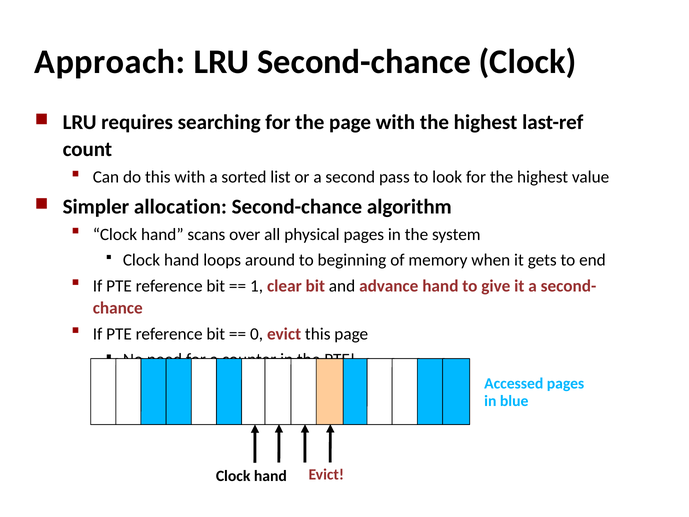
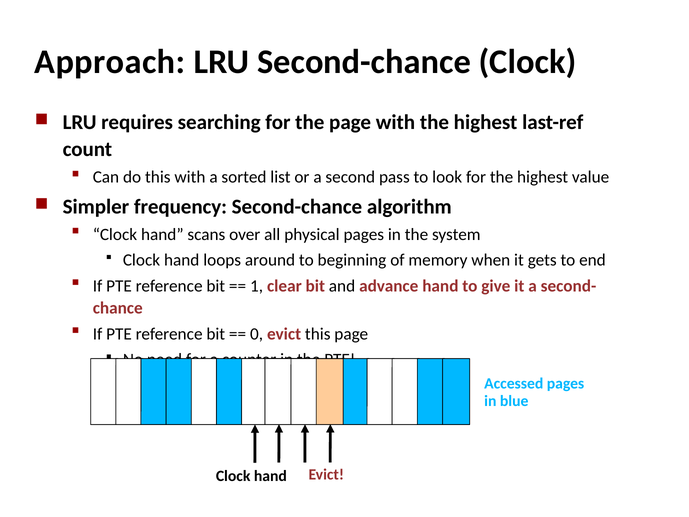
allocation: allocation -> frequency
